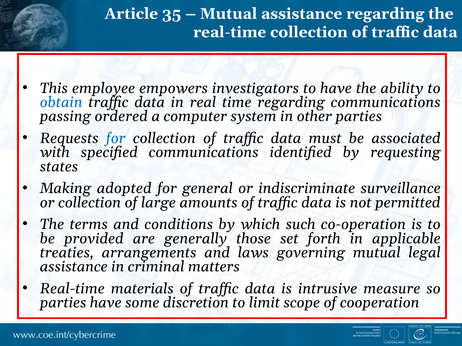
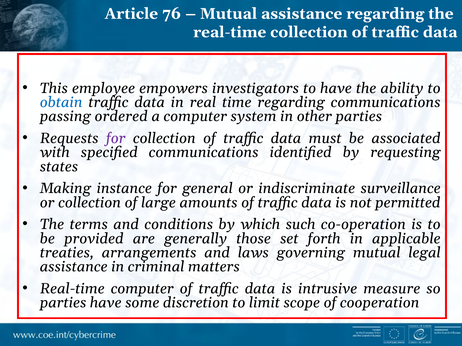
35: 35 -> 76
for at (116, 138) colour: blue -> purple
adopted: adopted -> instance
Real-time materials: materials -> computer
